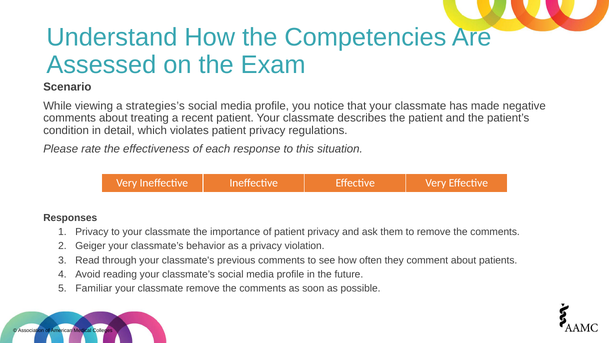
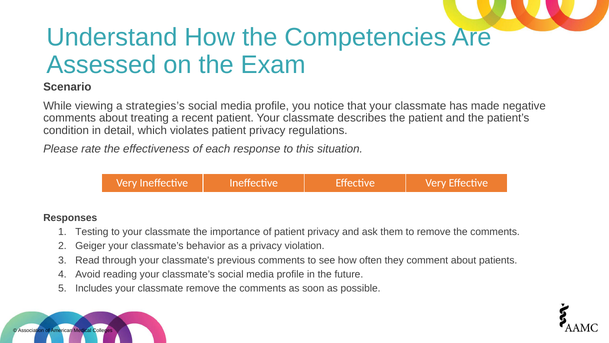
Privacy at (92, 232): Privacy -> Testing
Familiar: Familiar -> Includes
